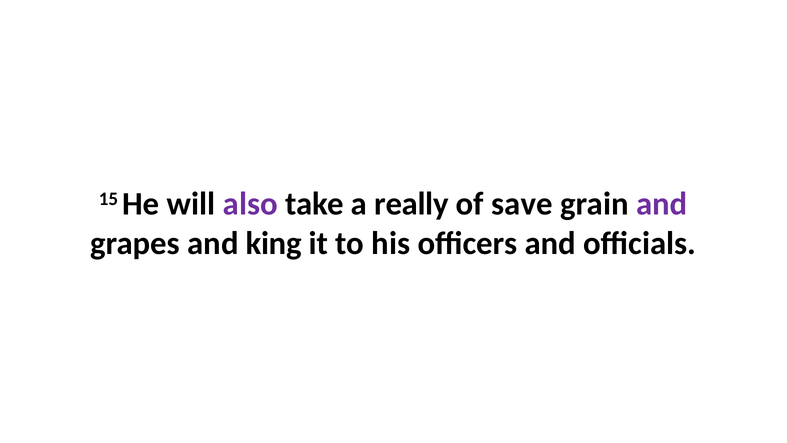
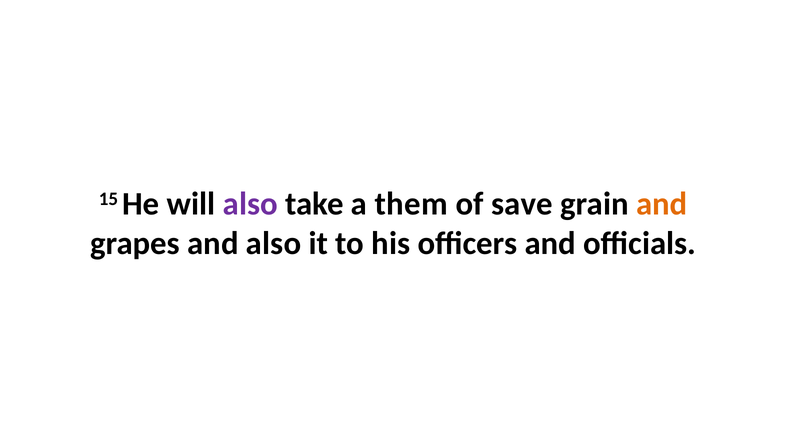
really: really -> them
and at (662, 204) colour: purple -> orange
and king: king -> also
